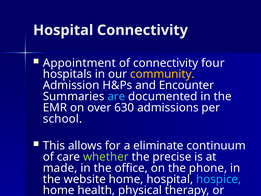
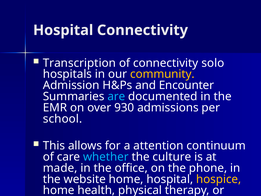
Appointment: Appointment -> Transcription
four: four -> solo
630: 630 -> 930
eliminate: eliminate -> attention
whether colour: light green -> light blue
precise: precise -> culture
hospice colour: light blue -> yellow
